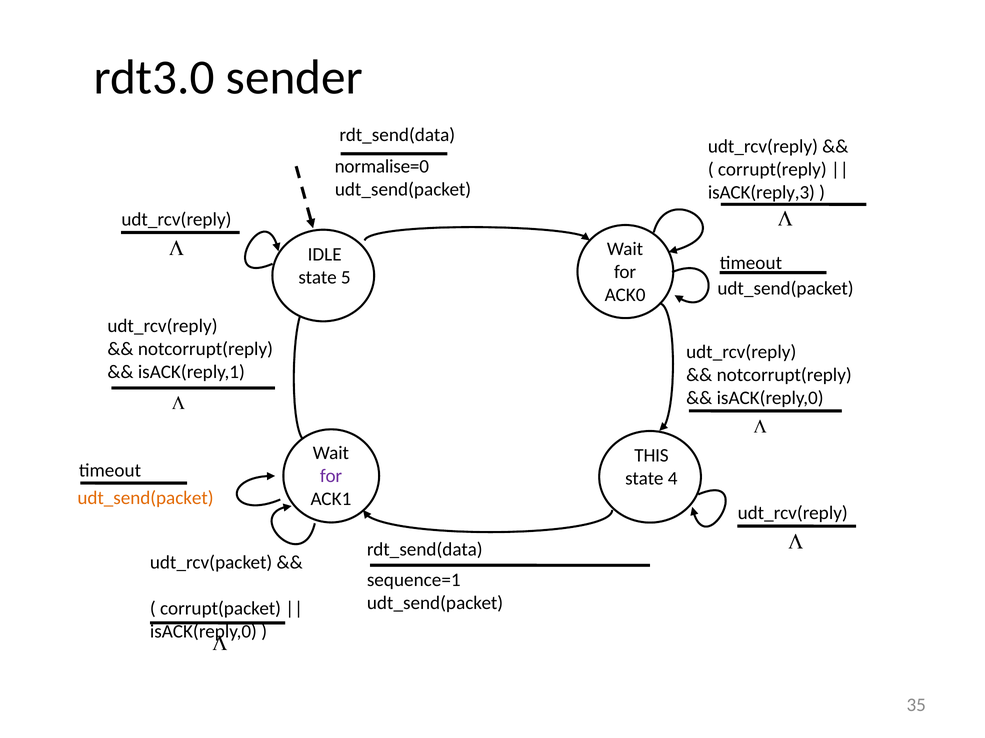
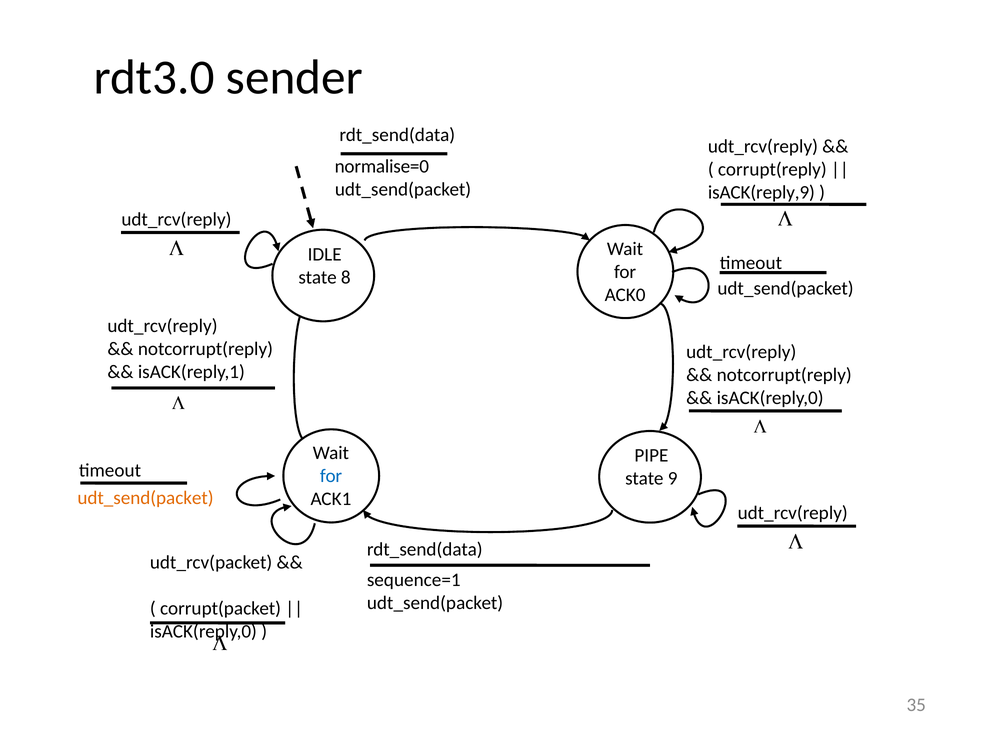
isACK(reply,3: isACK(reply,3 -> isACK(reply,9
5: 5 -> 8
THIS: THIS -> PIPE
for at (331, 477) colour: purple -> blue
4: 4 -> 9
